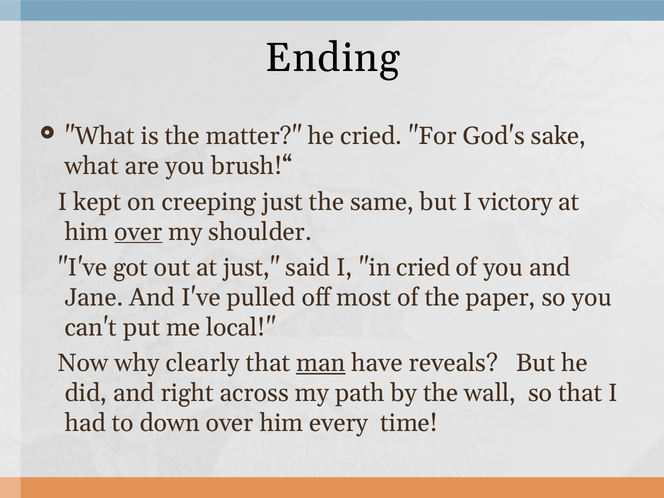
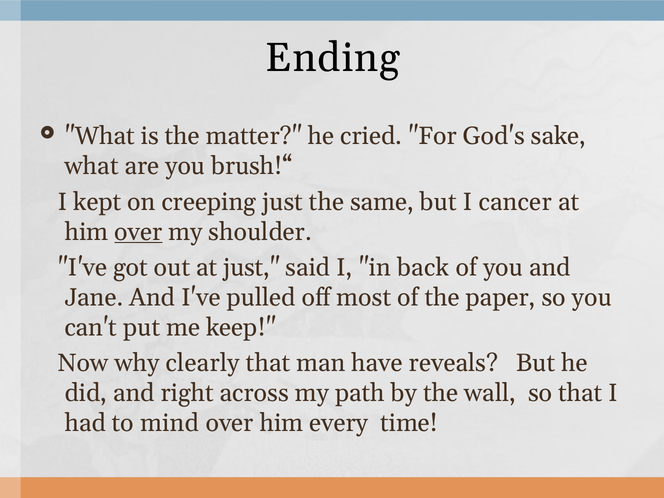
victory: victory -> cancer
in cried: cried -> back
local: local -> keep
man underline: present -> none
down: down -> mind
